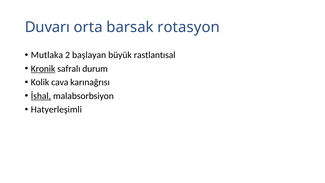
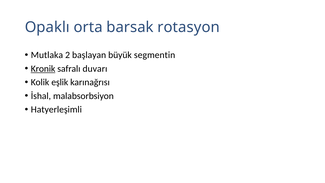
Duvarı: Duvarı -> Opaklı
rastlantısal: rastlantısal -> segmentin
durum: durum -> duvarı
cava: cava -> eşlik
İshal underline: present -> none
